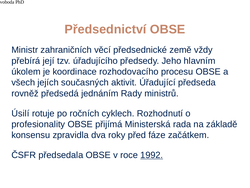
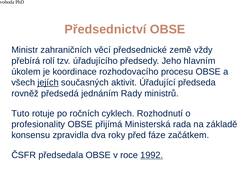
její: její -> rolí
jejích underline: none -> present
Úsilí: Úsilí -> Tuto
